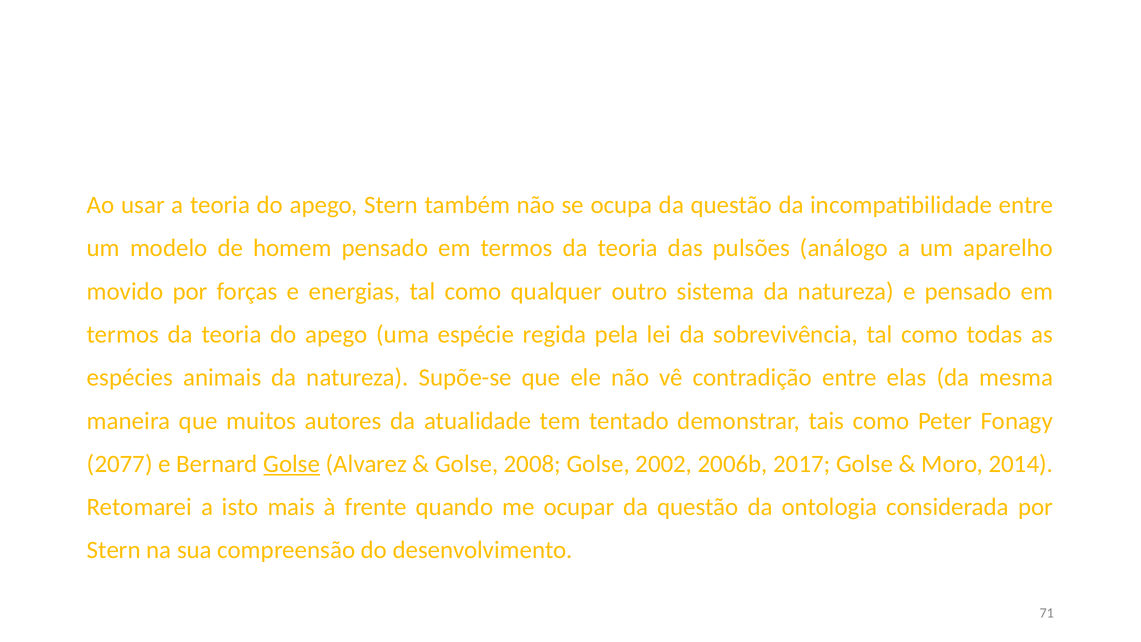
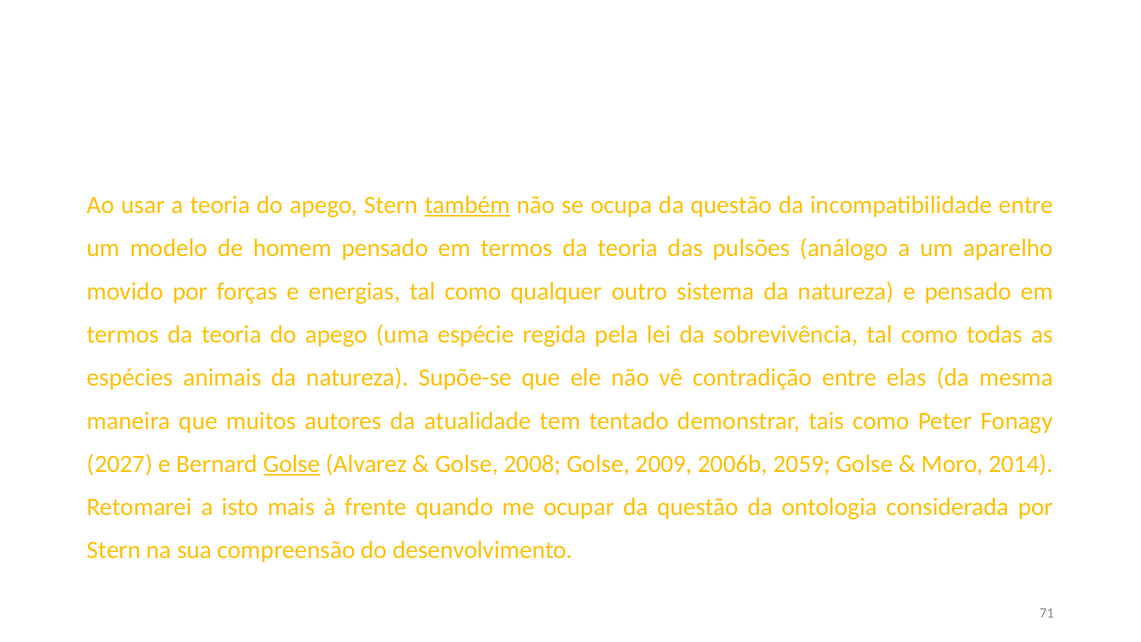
também underline: none -> present
2077: 2077 -> 2027
2002: 2002 -> 2009
2017: 2017 -> 2059
